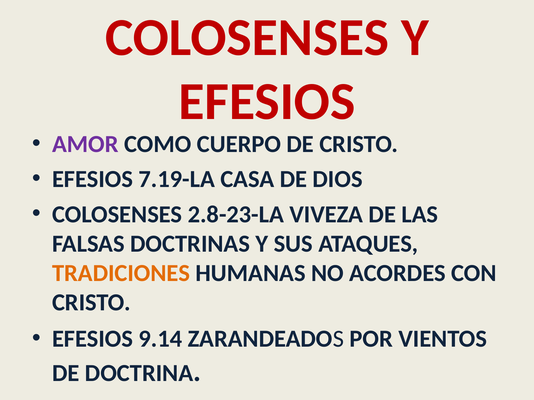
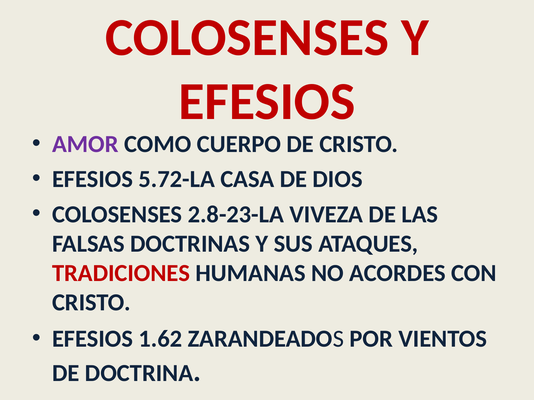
7.19-LA: 7.19-LA -> 5.72-LA
TRADICIONES colour: orange -> red
9.14: 9.14 -> 1.62
